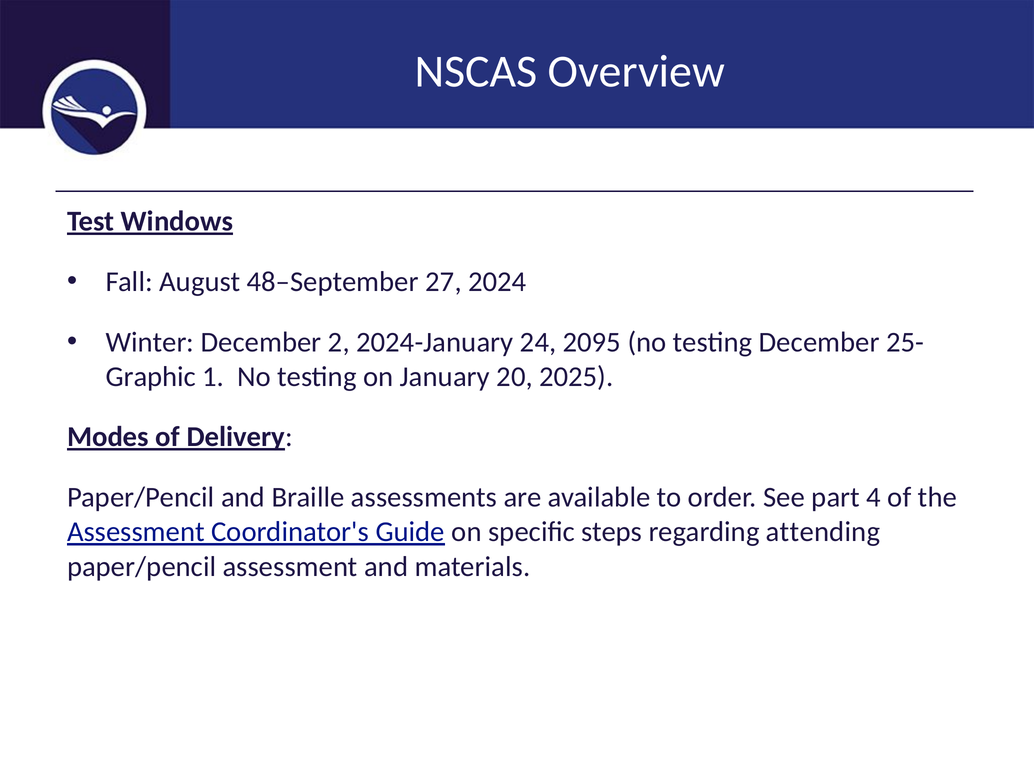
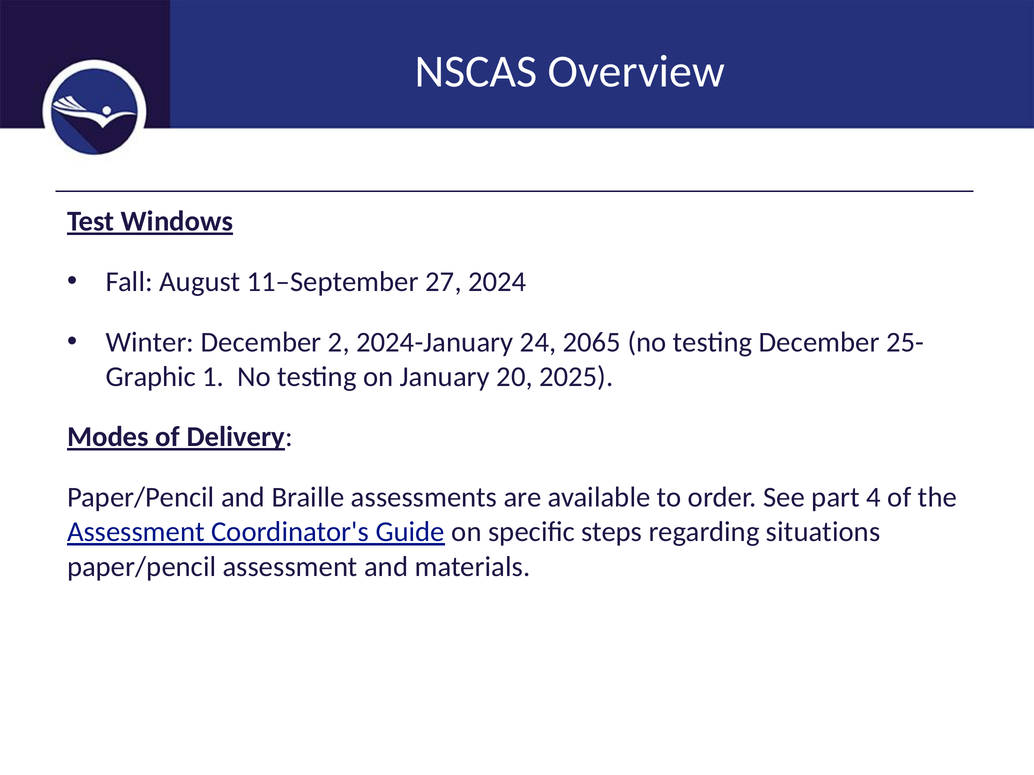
48–September: 48–September -> 11–September
2095: 2095 -> 2065
attending: attending -> situations
